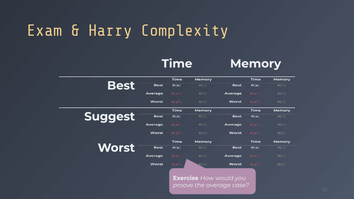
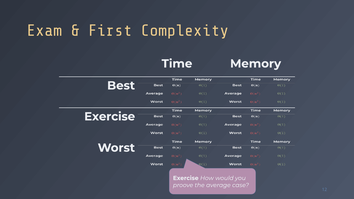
Harry: Harry -> First
Suggest at (110, 117): Suggest -> Exercise
